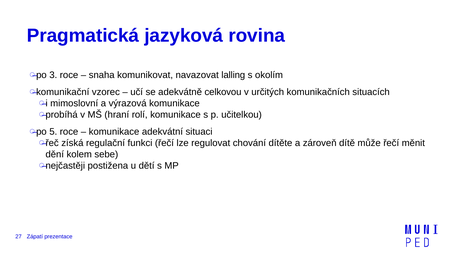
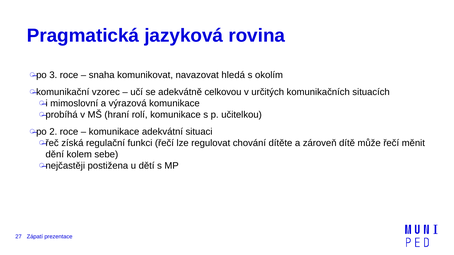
lalling: lalling -> hledá
5: 5 -> 2
